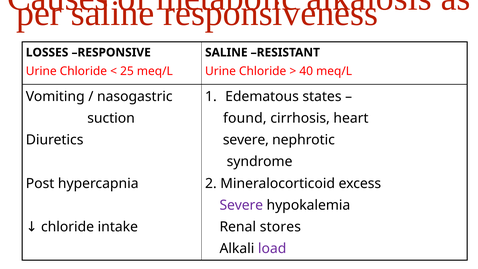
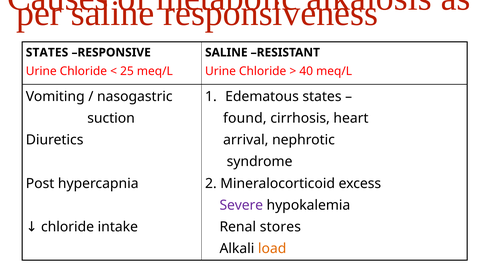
LOSSES at (47, 52): LOSSES -> STATES
severe at (246, 140): severe -> arrival
load colour: purple -> orange
